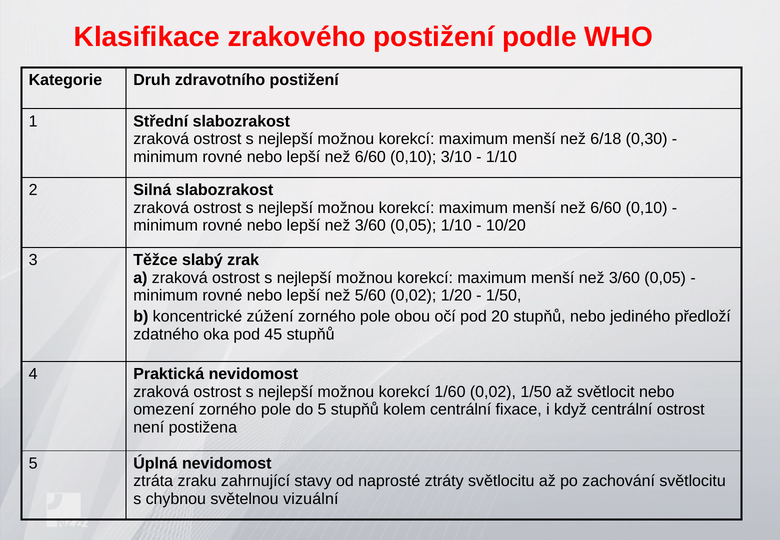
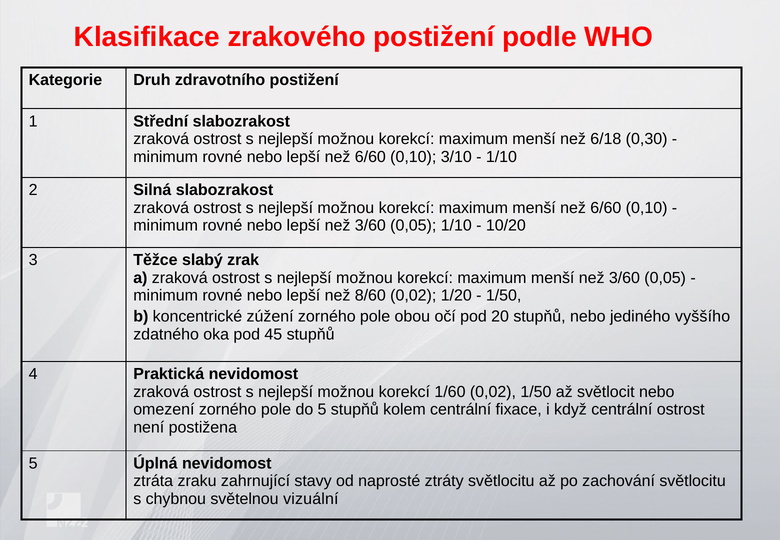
5/60: 5/60 -> 8/60
předloží: předloží -> vyššího
